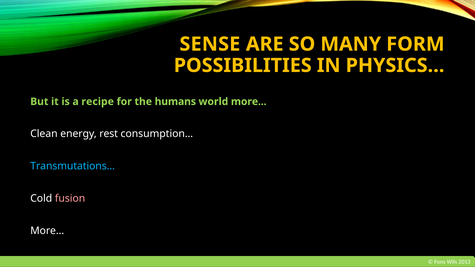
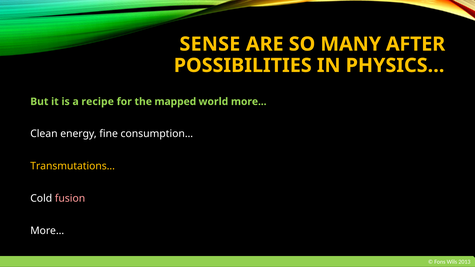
FORM: FORM -> AFTER
humans: humans -> mapped
rest: rest -> fine
Transmutations… colour: light blue -> yellow
